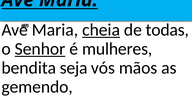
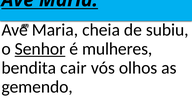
cheia underline: present -> none
todas: todas -> subiu
seja: seja -> cair
mãos: mãos -> olhos
